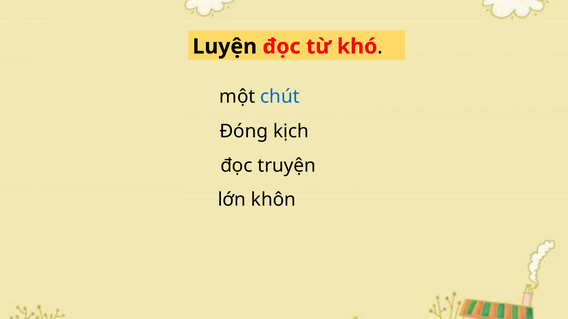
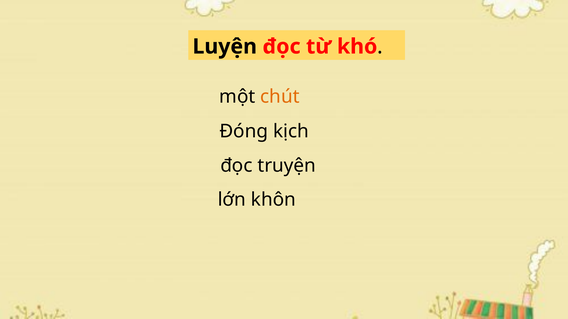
chút colour: blue -> orange
